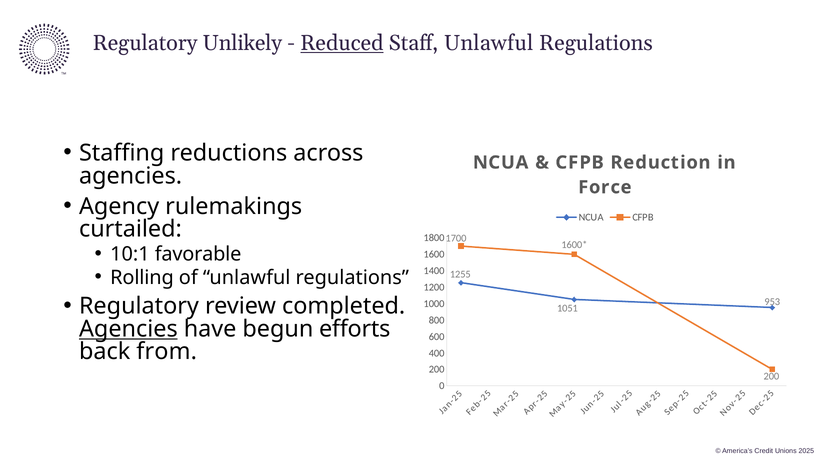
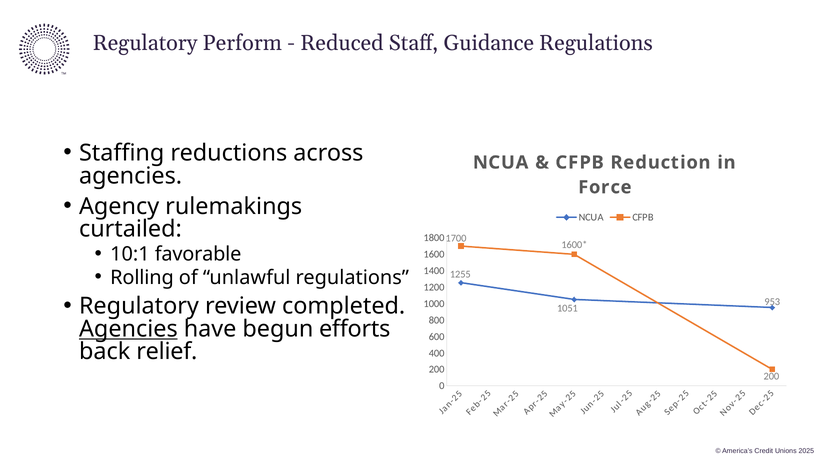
Unlikely: Unlikely -> Perform
Reduced underline: present -> none
Staff Unlawful: Unlawful -> Guidance
from: from -> relief
